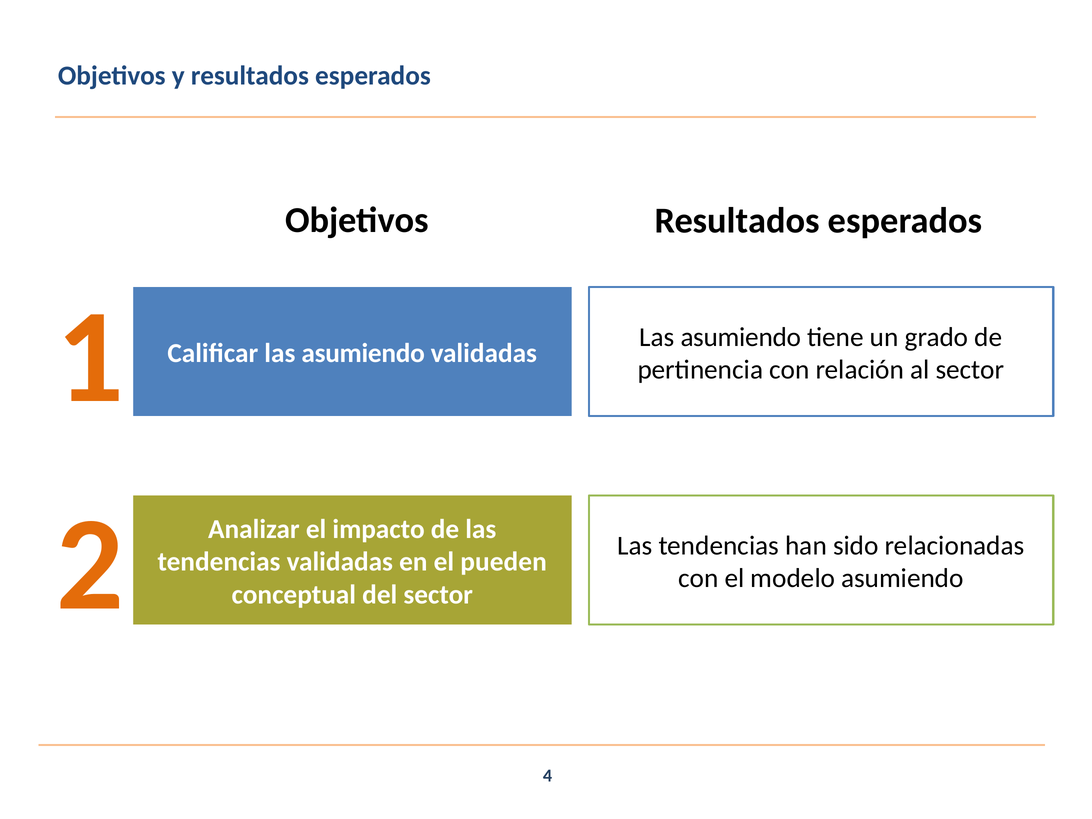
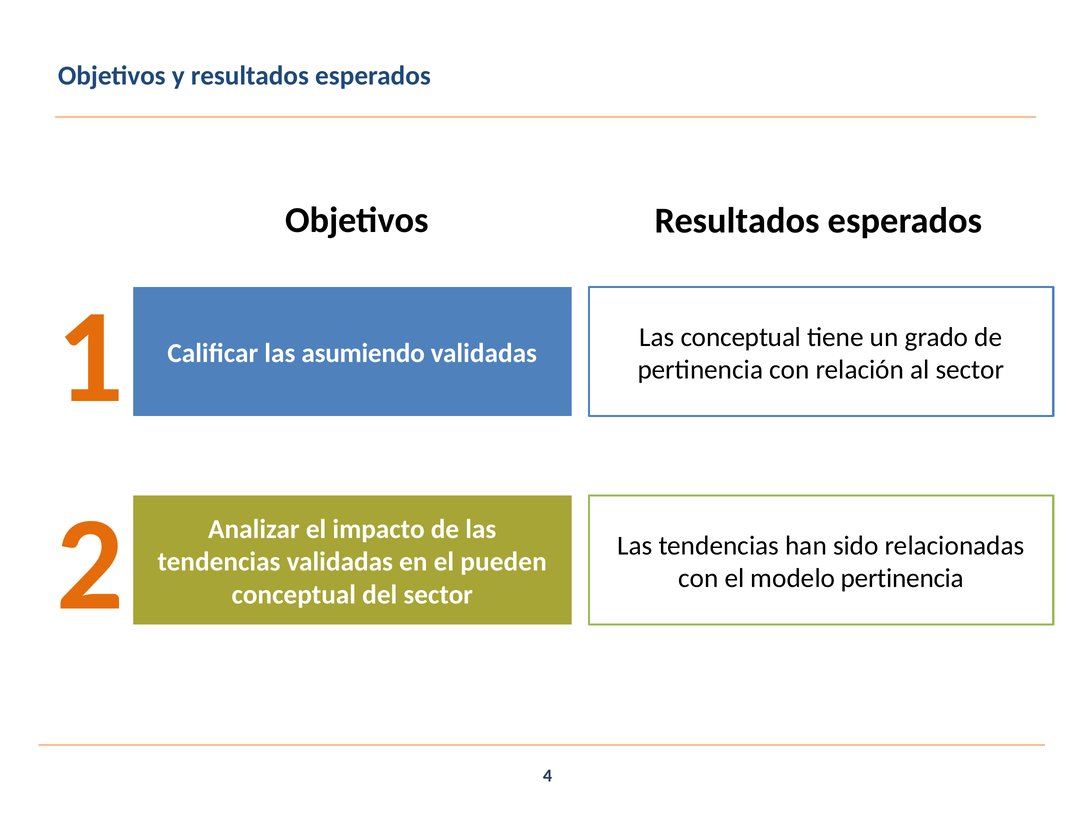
asumiendo at (741, 337): asumiendo -> conceptual
modelo asumiendo: asumiendo -> pertinencia
